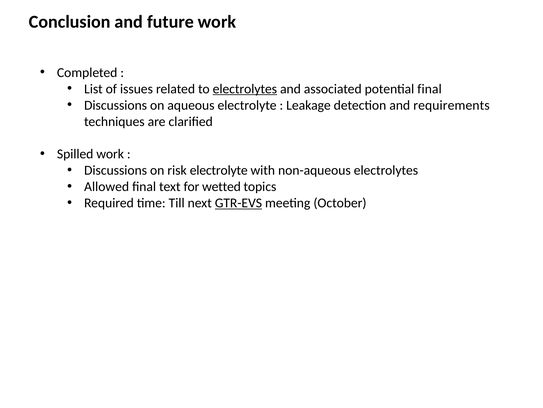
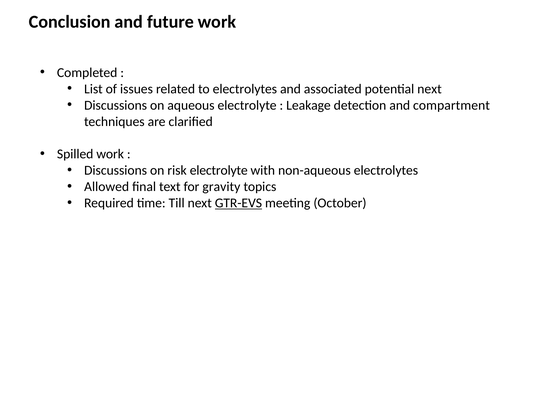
electrolytes at (245, 89) underline: present -> none
potential final: final -> next
requirements: requirements -> compartment
wetted: wetted -> gravity
